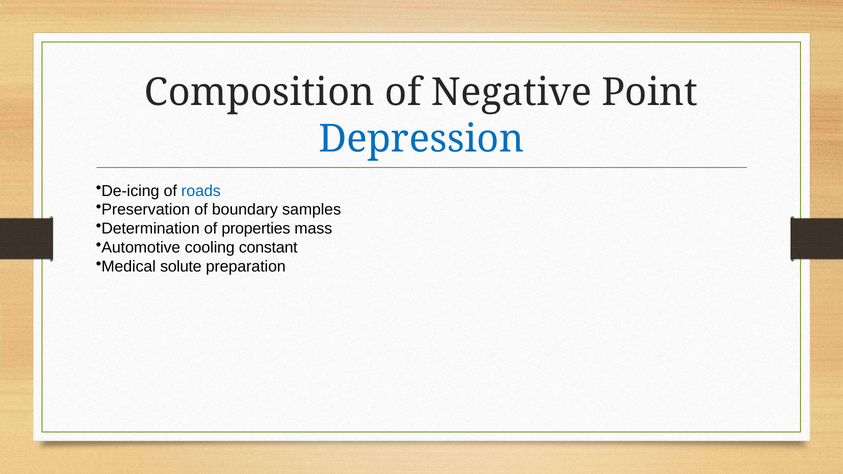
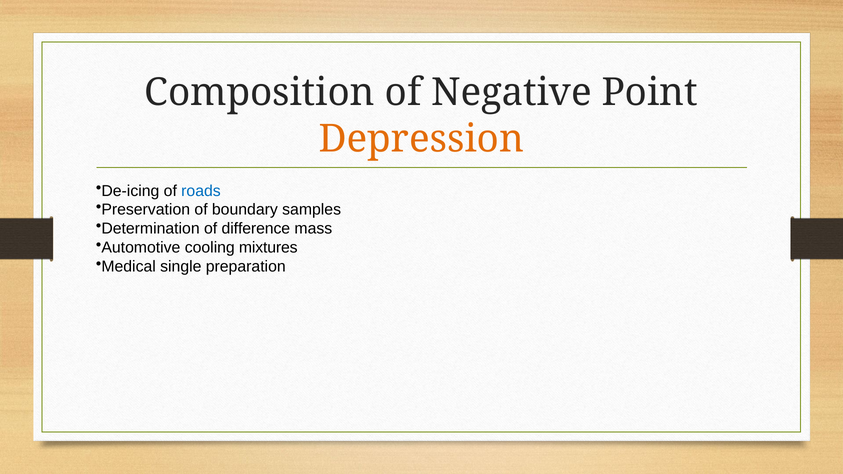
Depression colour: blue -> orange
properties: properties -> difference
constant: constant -> mixtures
solute: solute -> single
